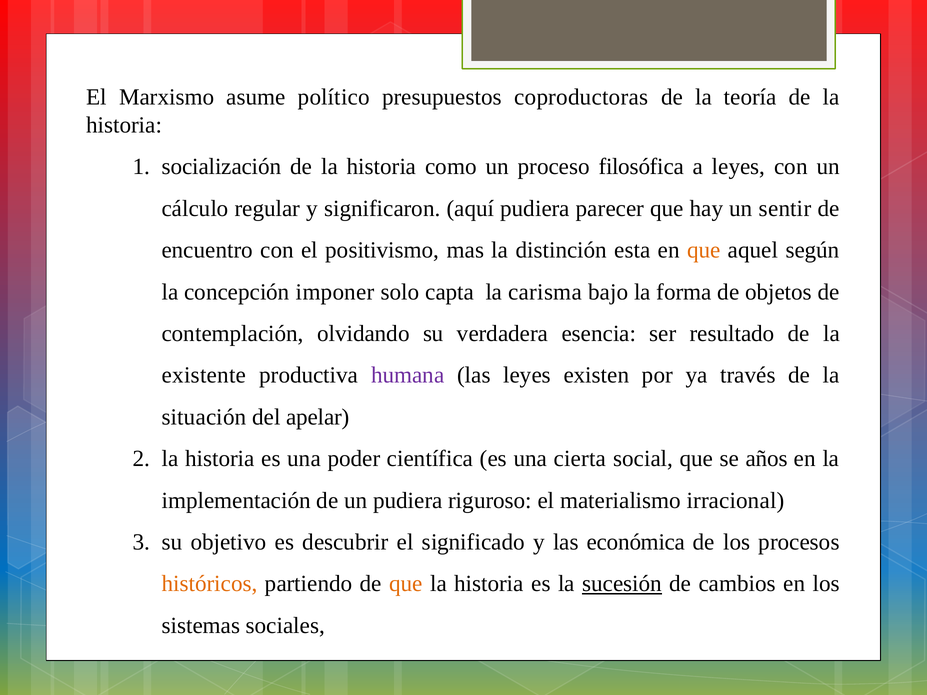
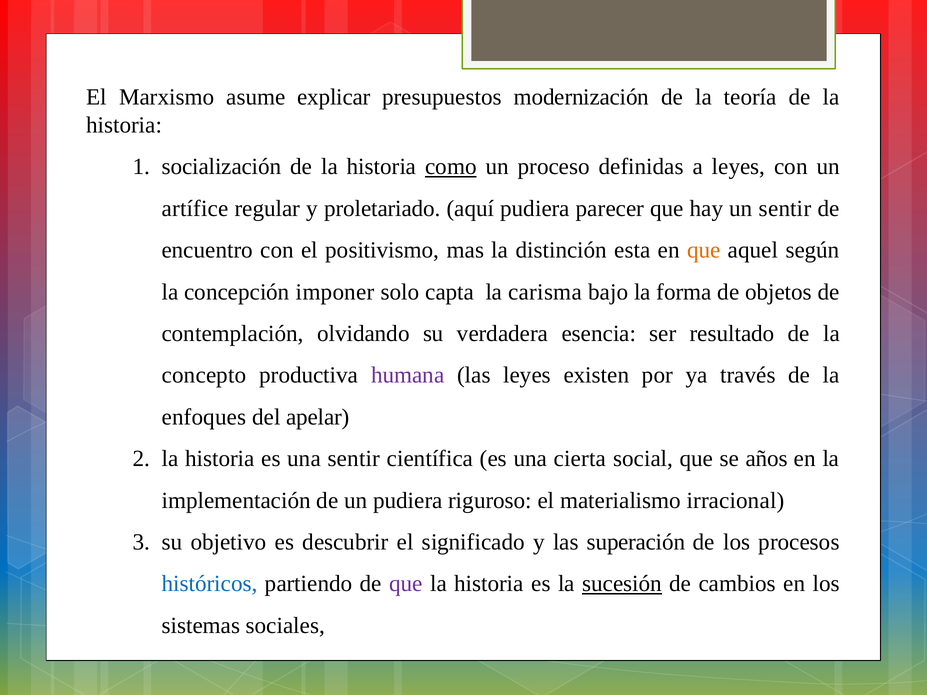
político: político -> explicar
coproductoras: coproductoras -> modernización
como underline: none -> present
filosófica: filosófica -> definidas
cálculo: cálculo -> artífice
significaron: significaron -> proletariado
existente: existente -> concepto
situación: situación -> enfoques
una poder: poder -> sentir
económica: económica -> superación
históricos colour: orange -> blue
que at (406, 584) colour: orange -> purple
